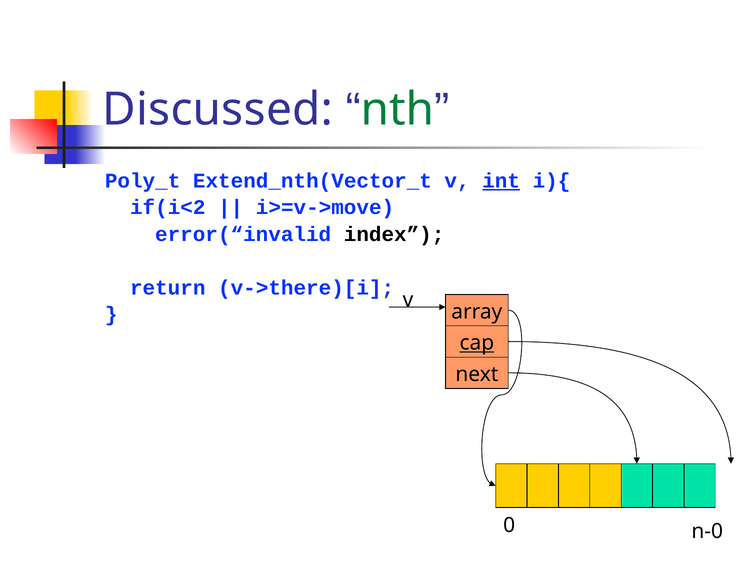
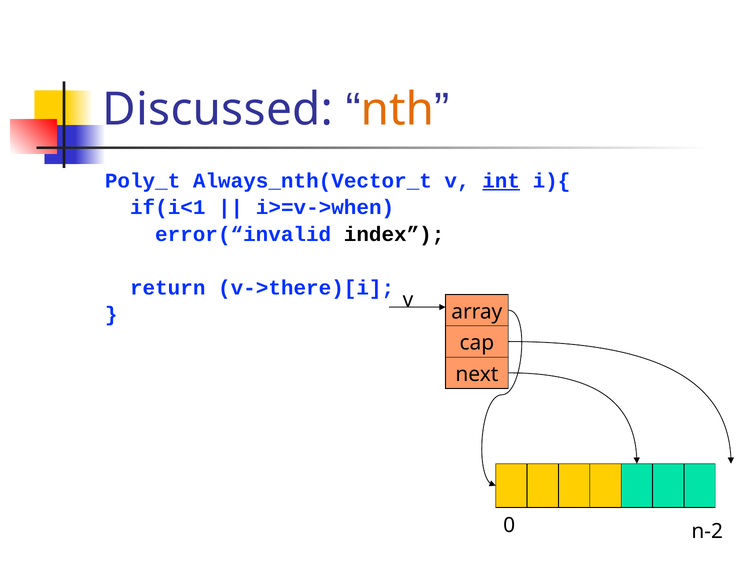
nth colour: green -> orange
Extend_nth(Vector_t: Extend_nth(Vector_t -> Always_nth(Vector_t
if(i<2: if(i<2 -> if(i<1
i>=v->move: i>=v->move -> i>=v->when
cap underline: present -> none
n-0: n-0 -> n-2
